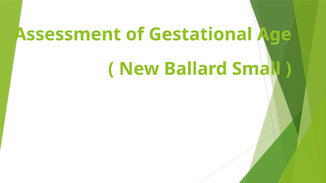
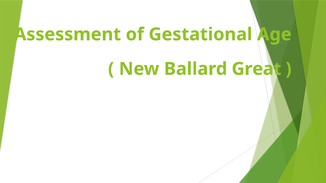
Small: Small -> Great
